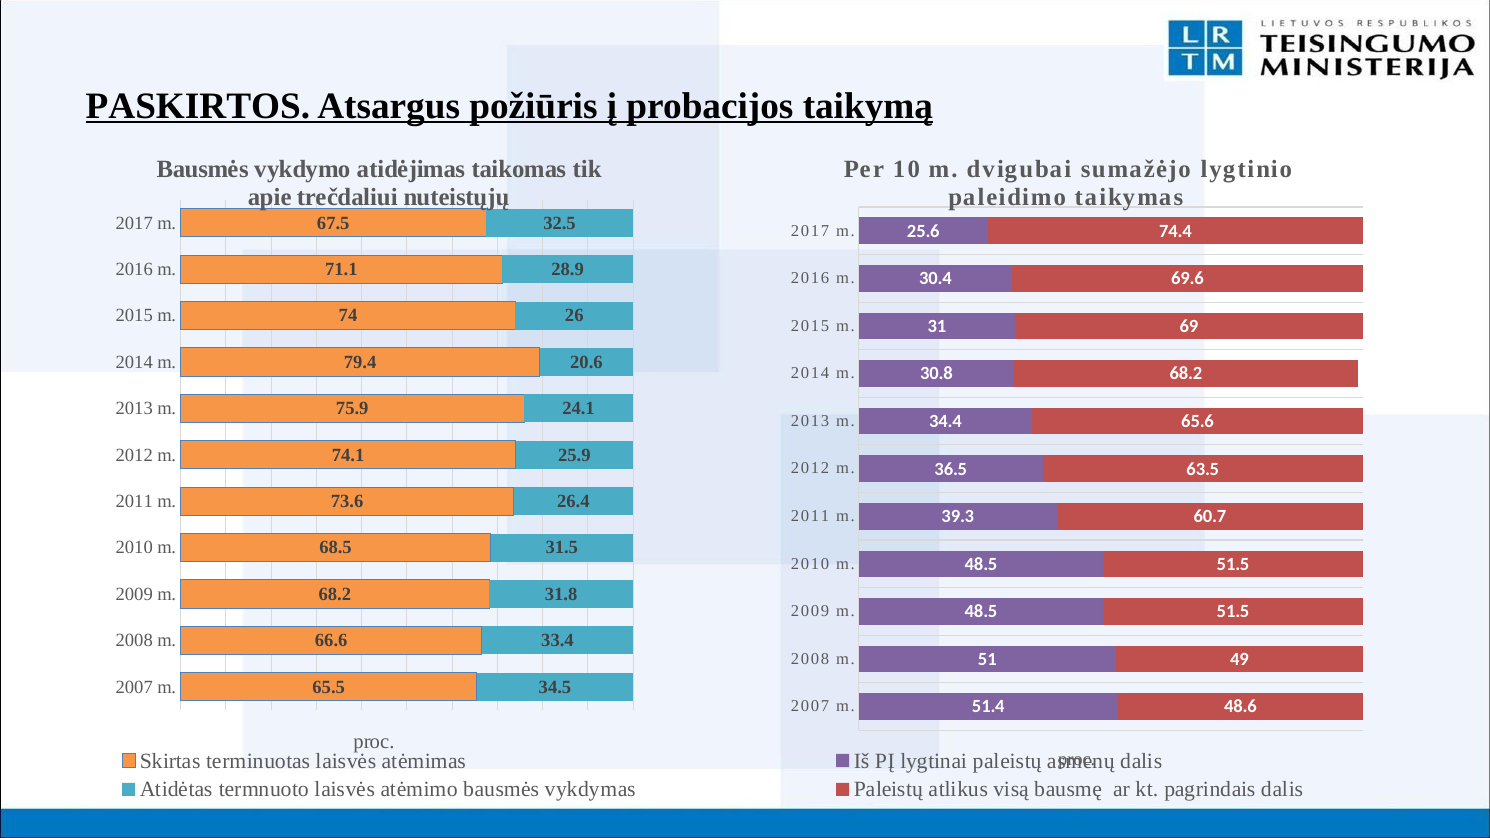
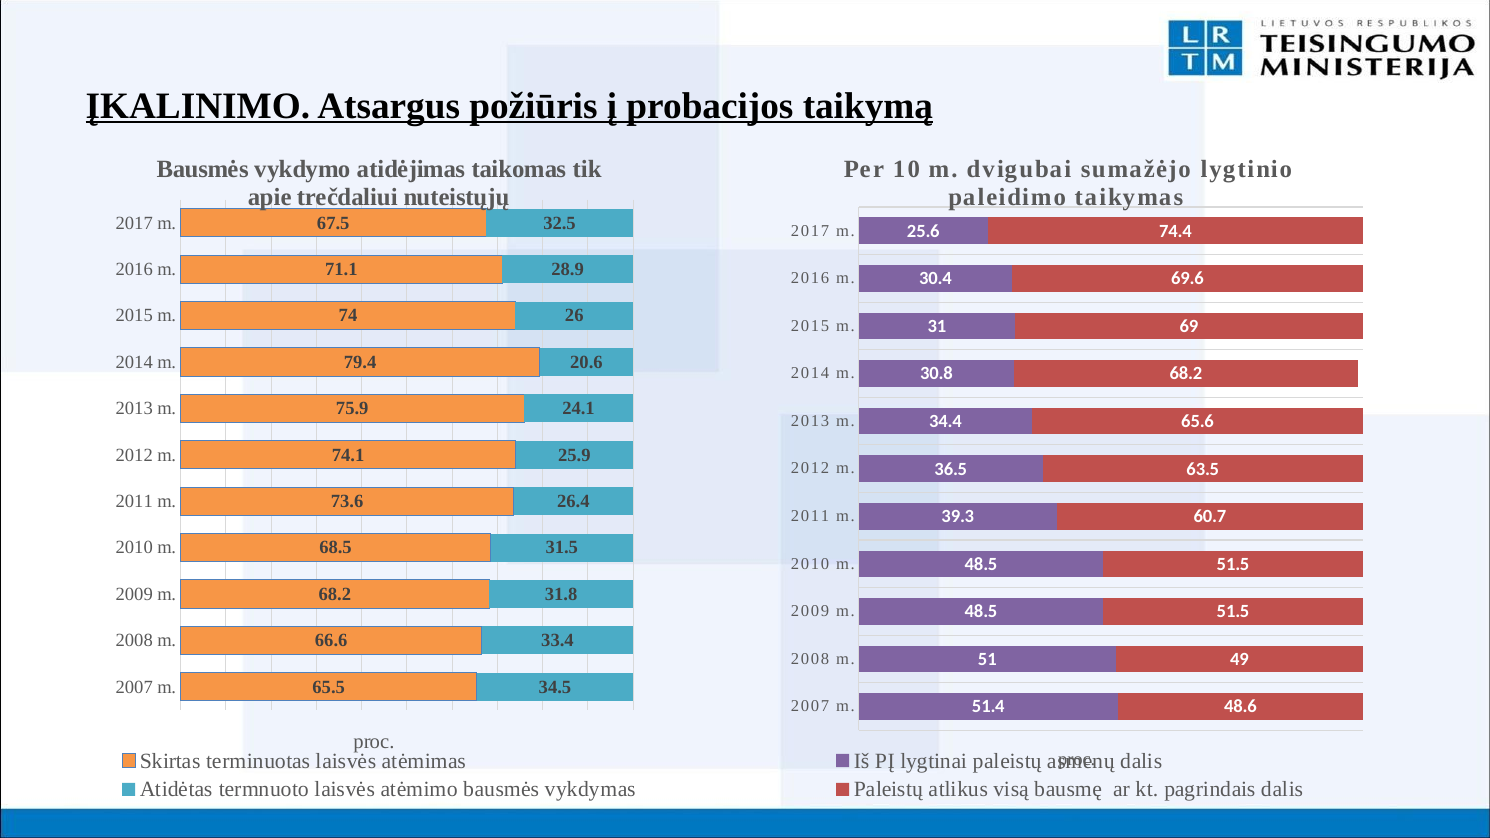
PASKIRTOS: PASKIRTOS -> ĮKALINIMO
